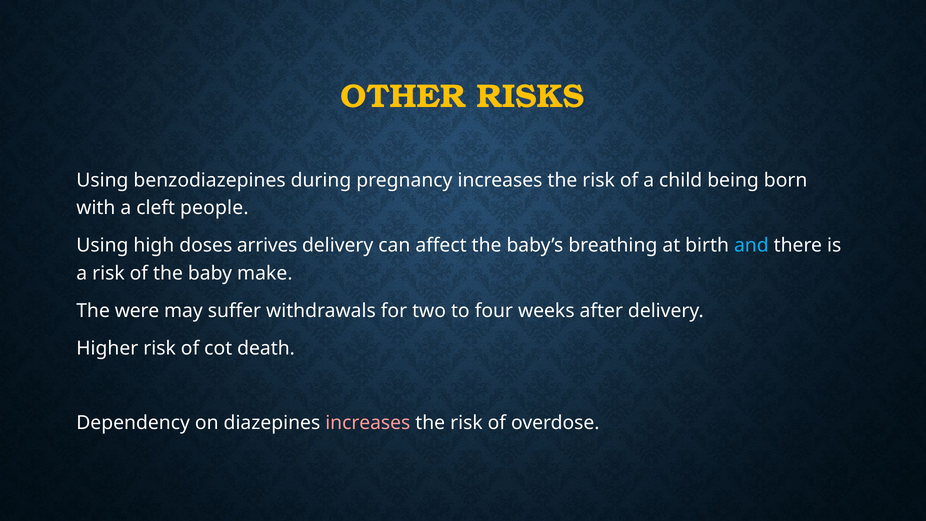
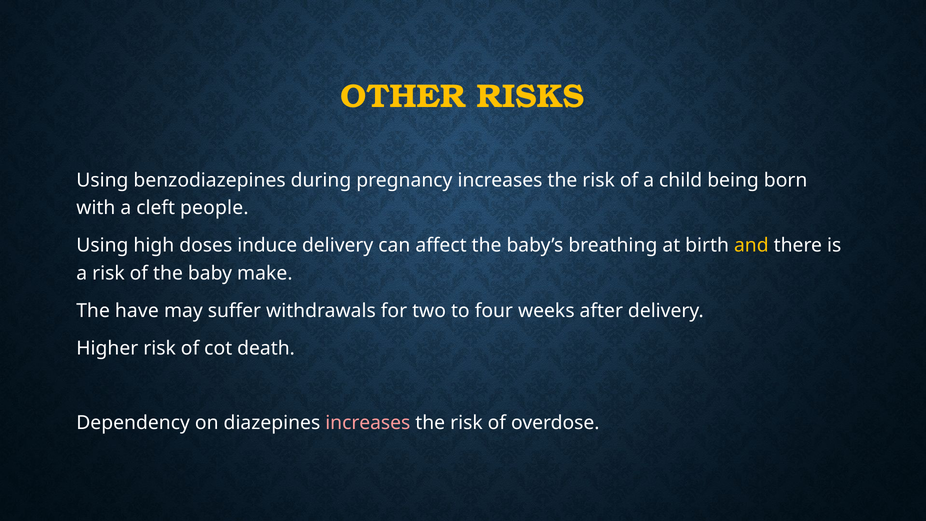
arrives: arrives -> induce
and colour: light blue -> yellow
were: were -> have
